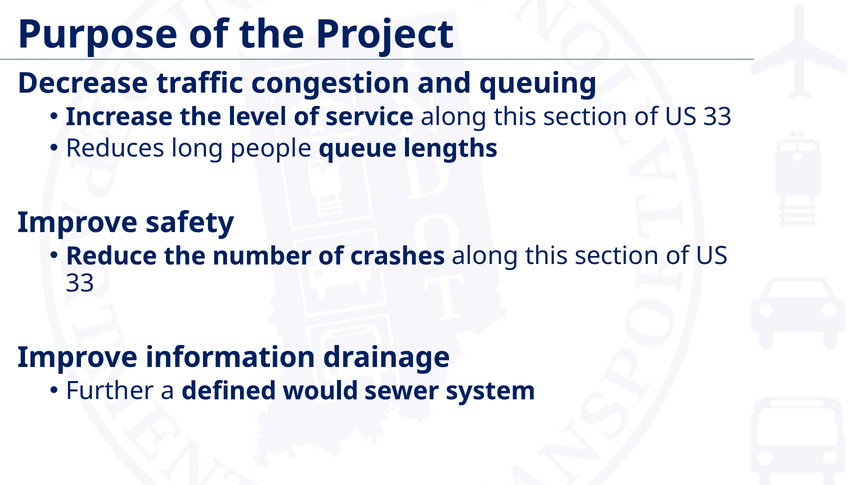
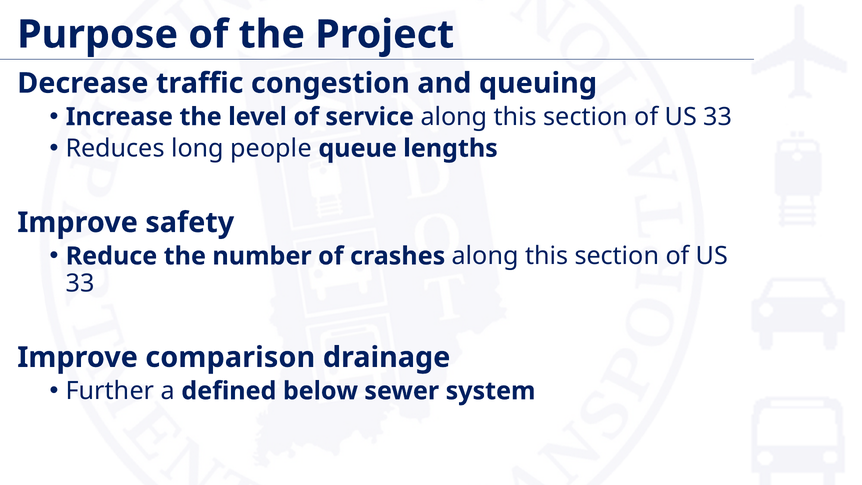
information: information -> comparison
would: would -> below
